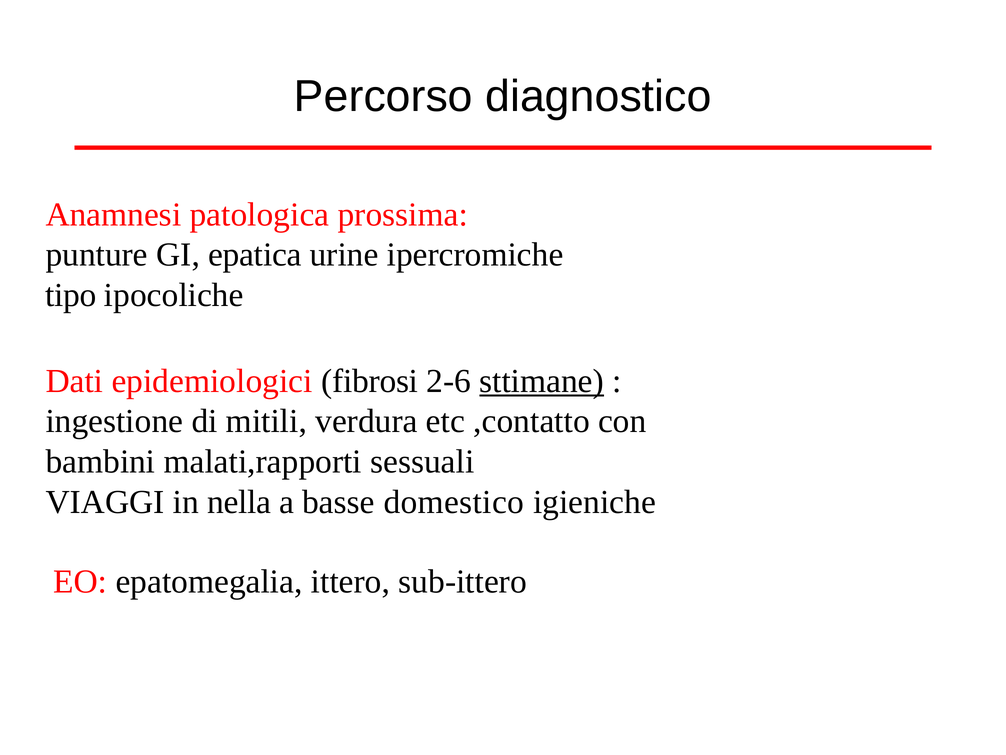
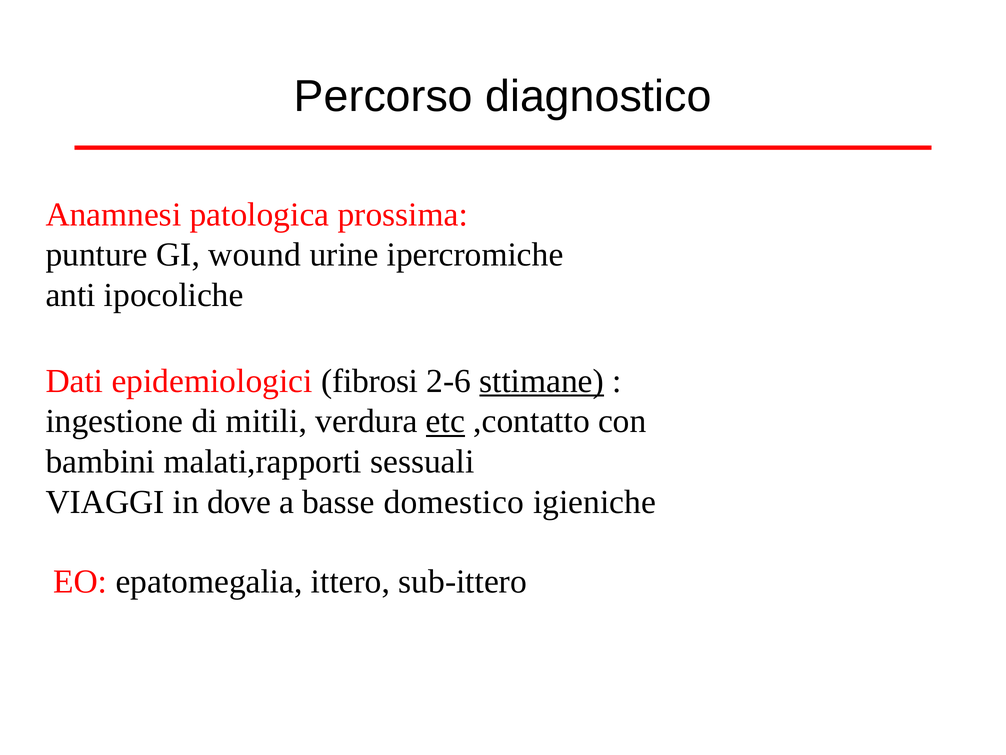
epatica: epatica -> wound
tipo: tipo -> anti
etc underline: none -> present
nella: nella -> dove
